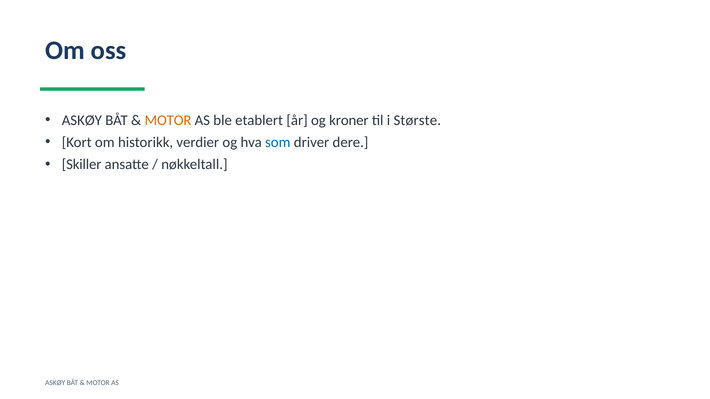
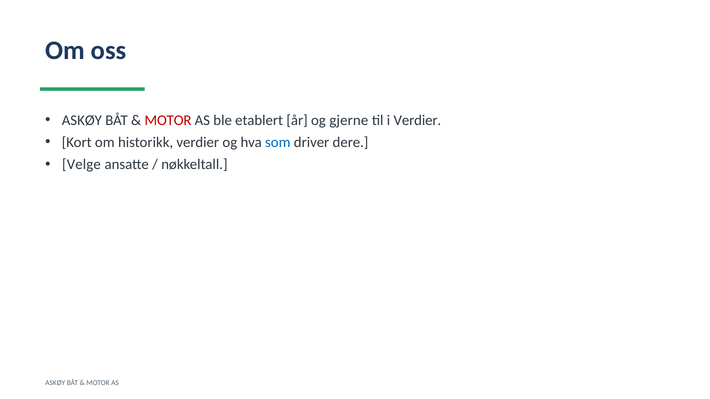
MOTOR at (168, 120) colour: orange -> red
kroner: kroner -> gjerne
i Største: Største -> Verdier
Skiller: Skiller -> Velge
